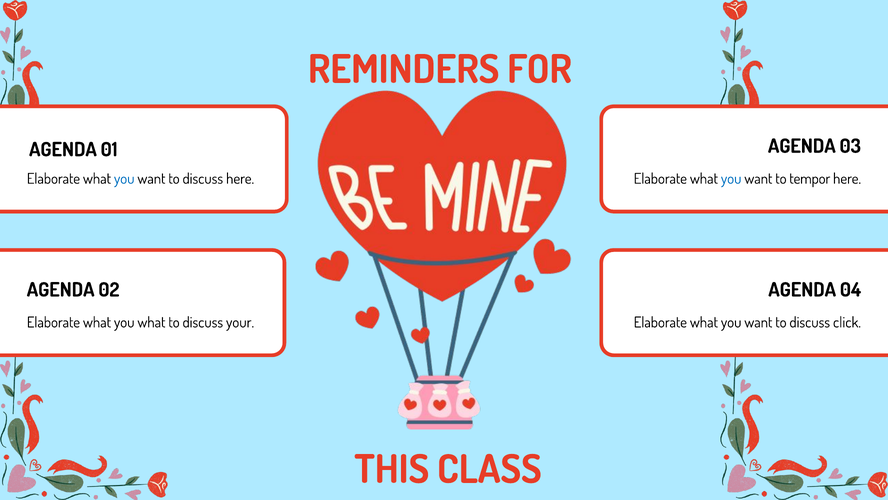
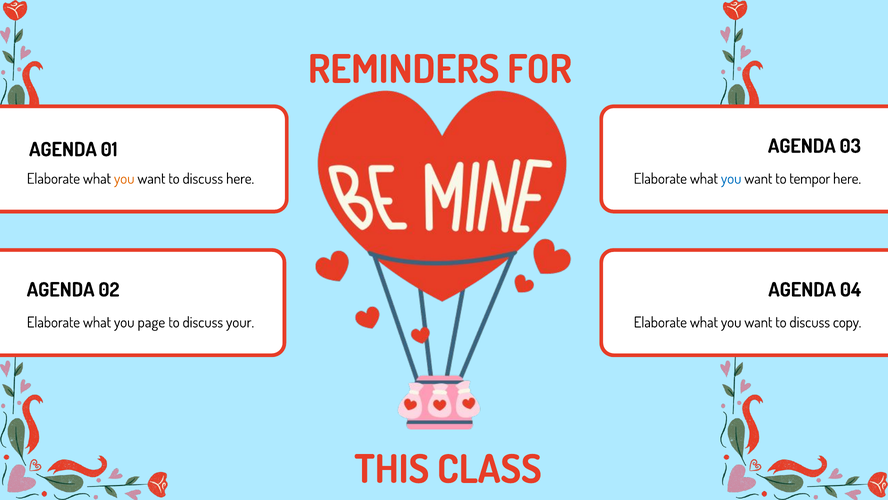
you at (124, 179) colour: blue -> orange
you what: what -> page
click: click -> copy
